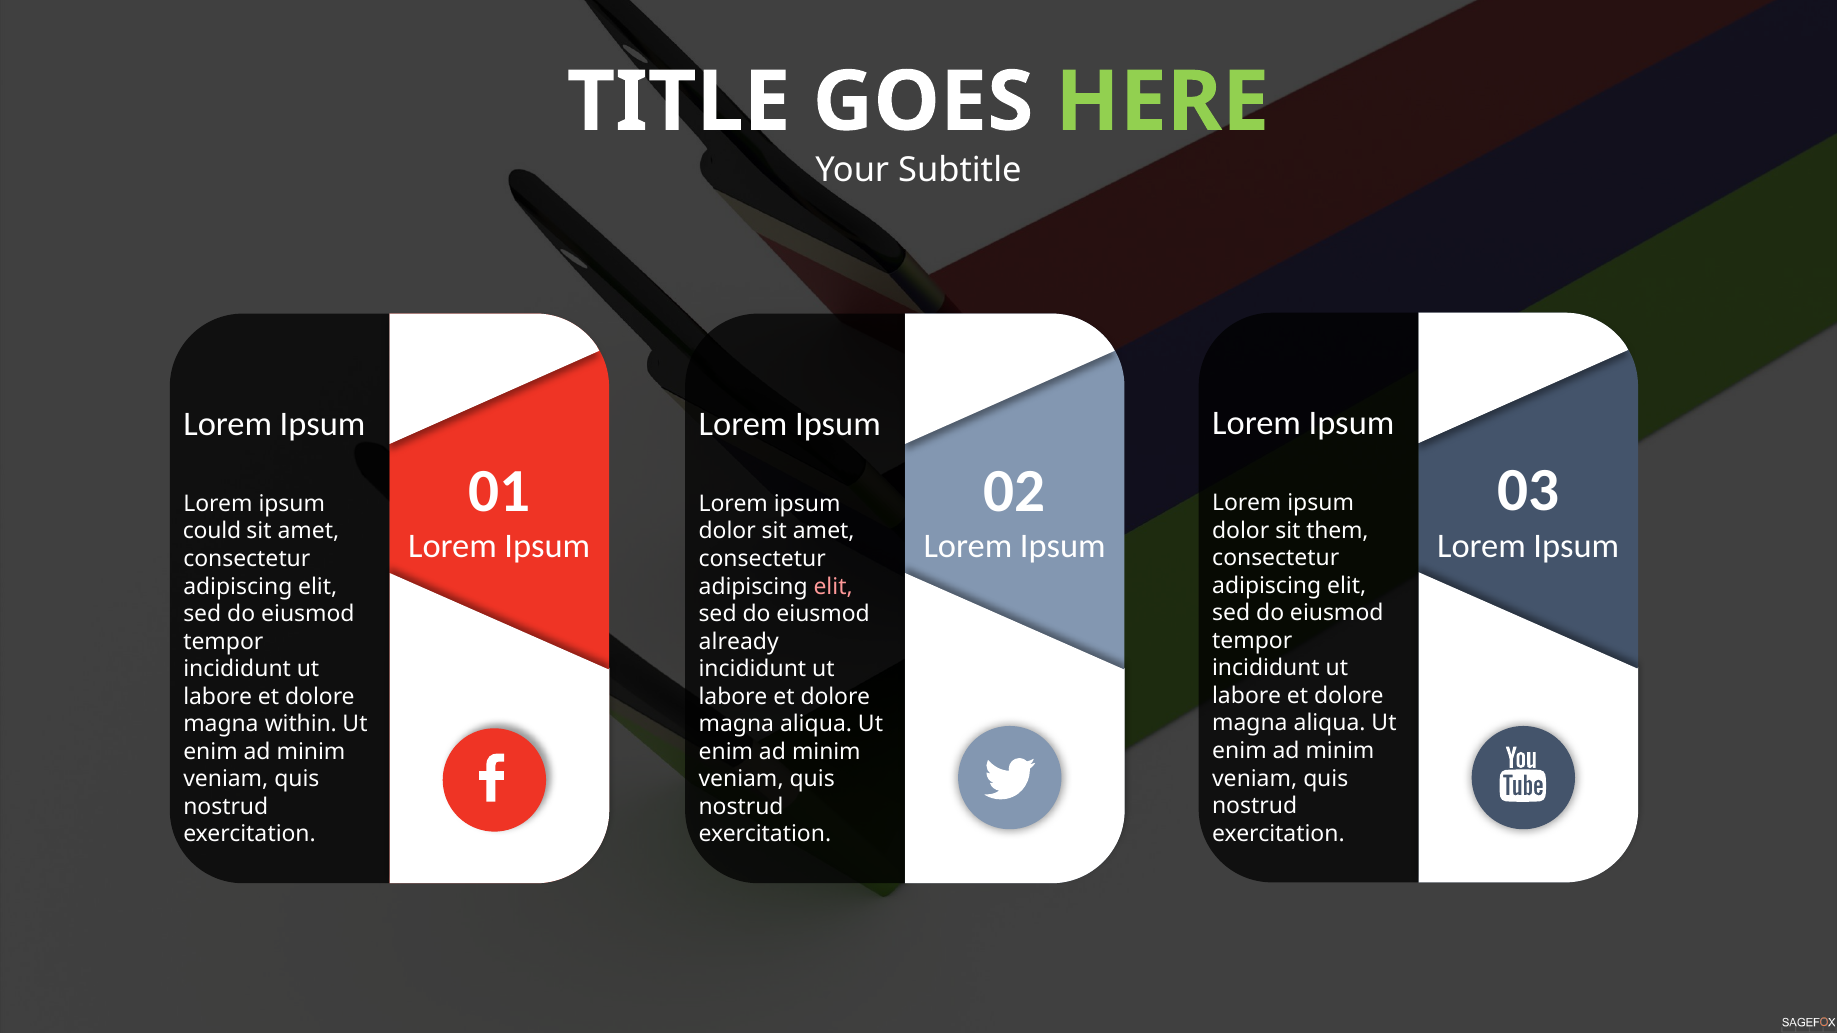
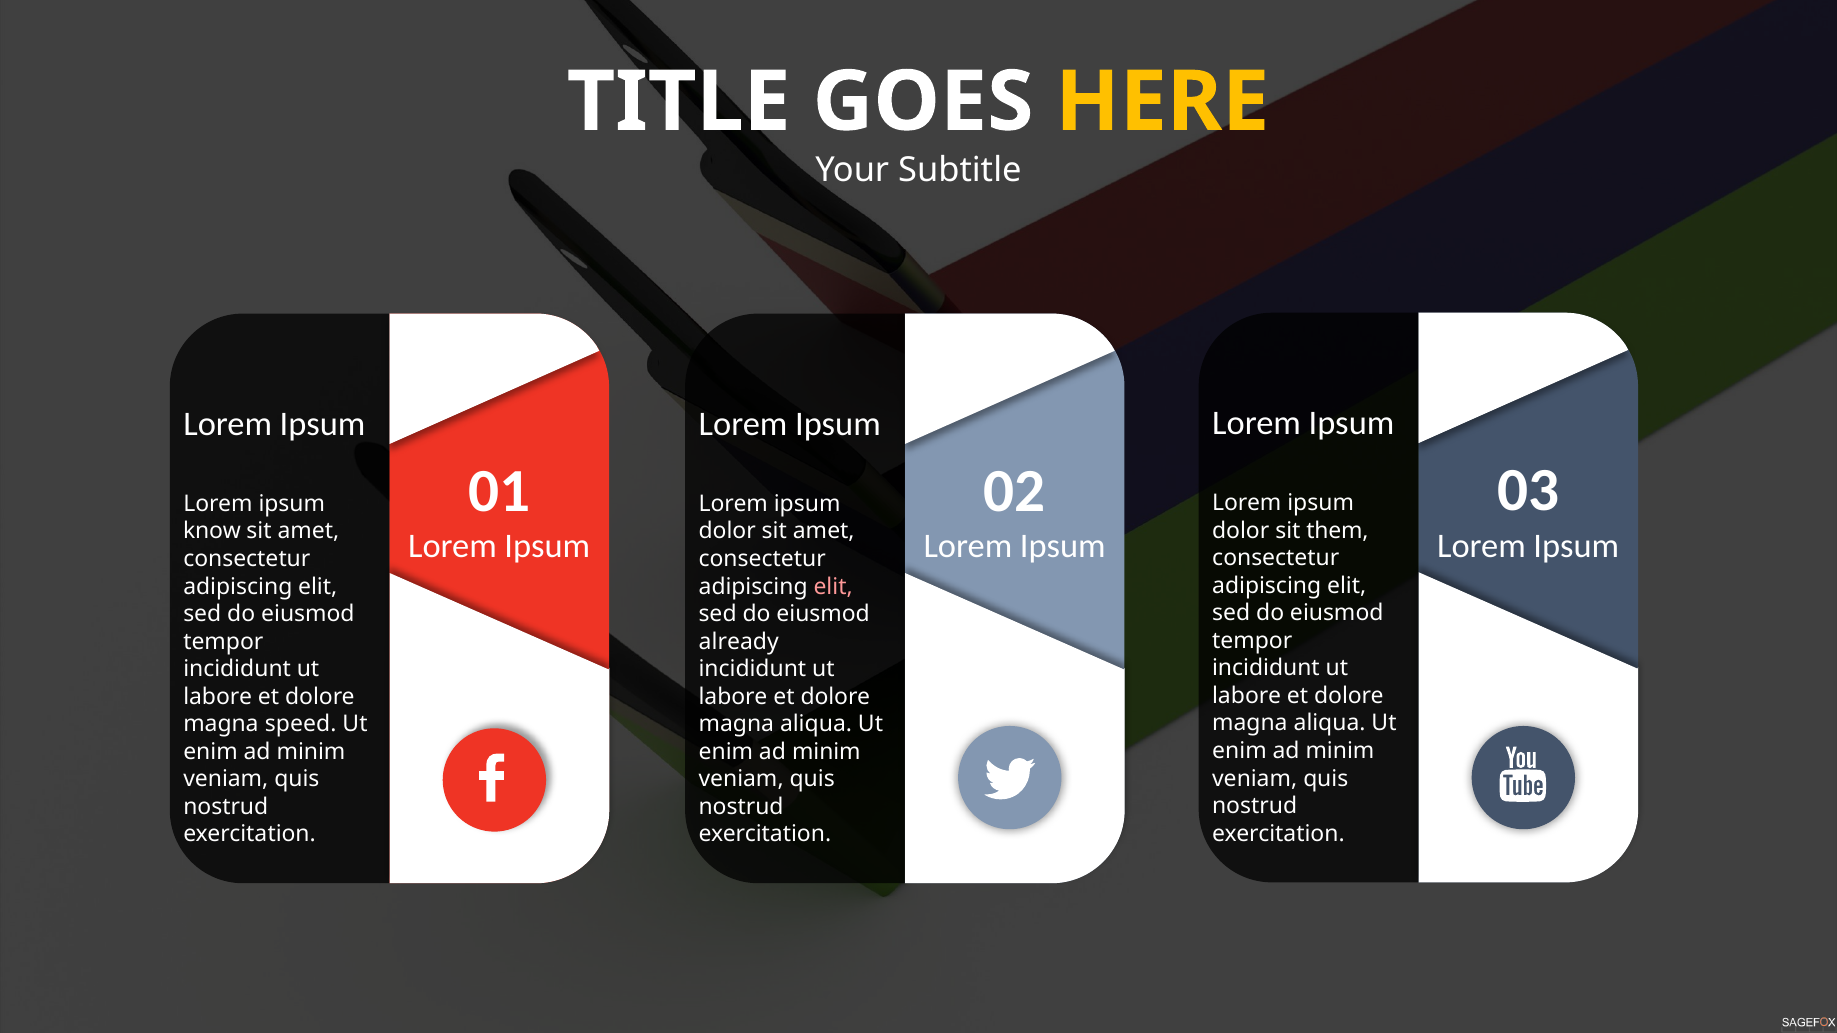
HERE colour: light green -> yellow
could: could -> know
within: within -> speed
